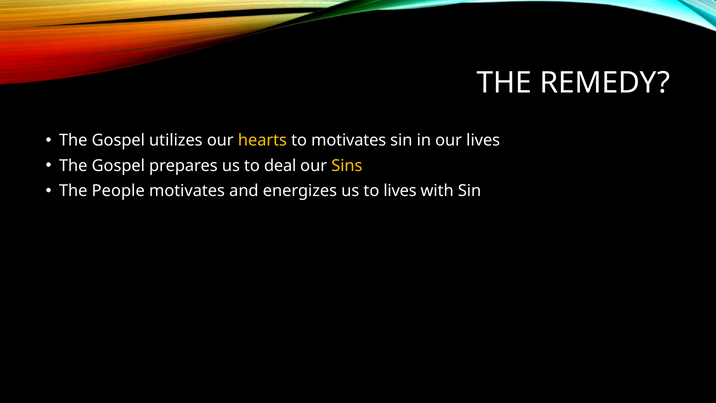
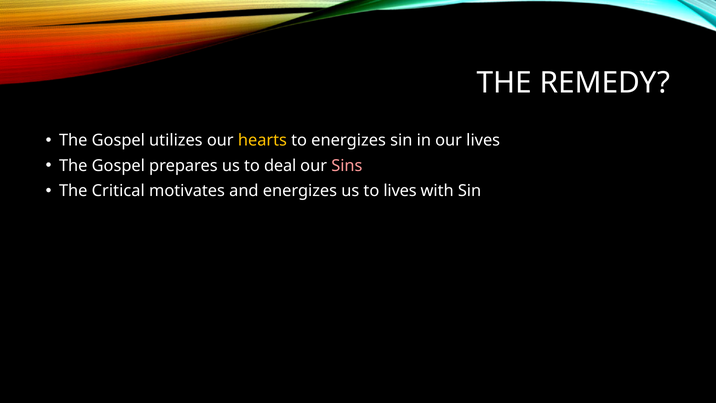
to motivates: motivates -> energizes
Sins colour: yellow -> pink
People: People -> Critical
